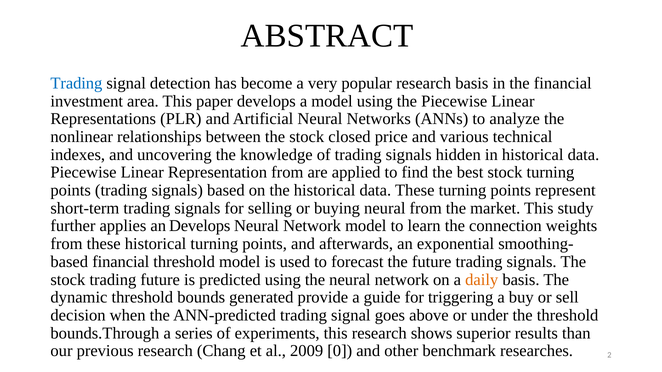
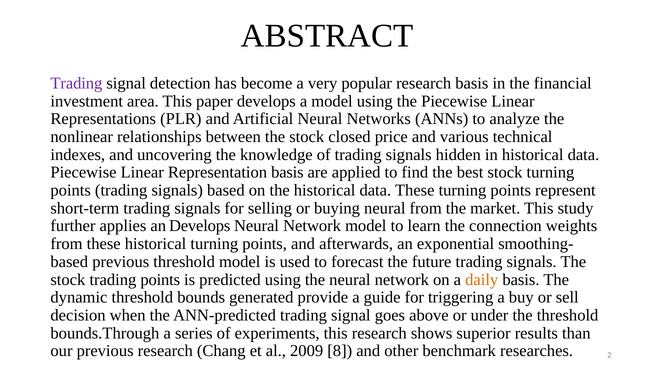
Trading at (76, 83) colour: blue -> purple
Representation from: from -> basis
based financial: financial -> previous
trading future: future -> points
0: 0 -> 8
